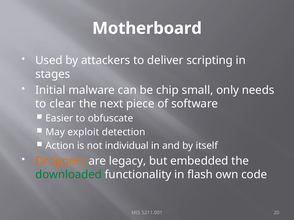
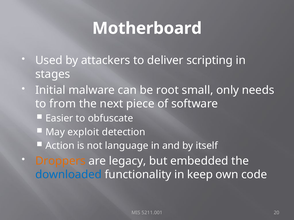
chip: chip -> root
clear: clear -> from
individual: individual -> language
downloaded colour: green -> blue
flash: flash -> keep
